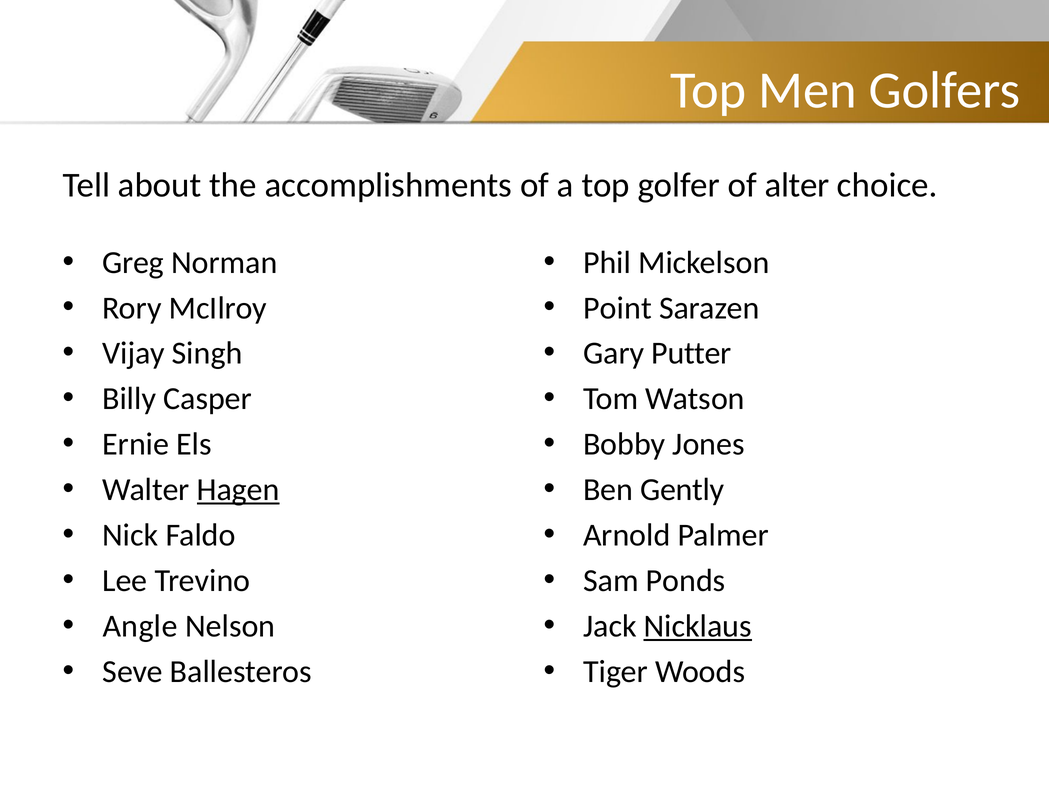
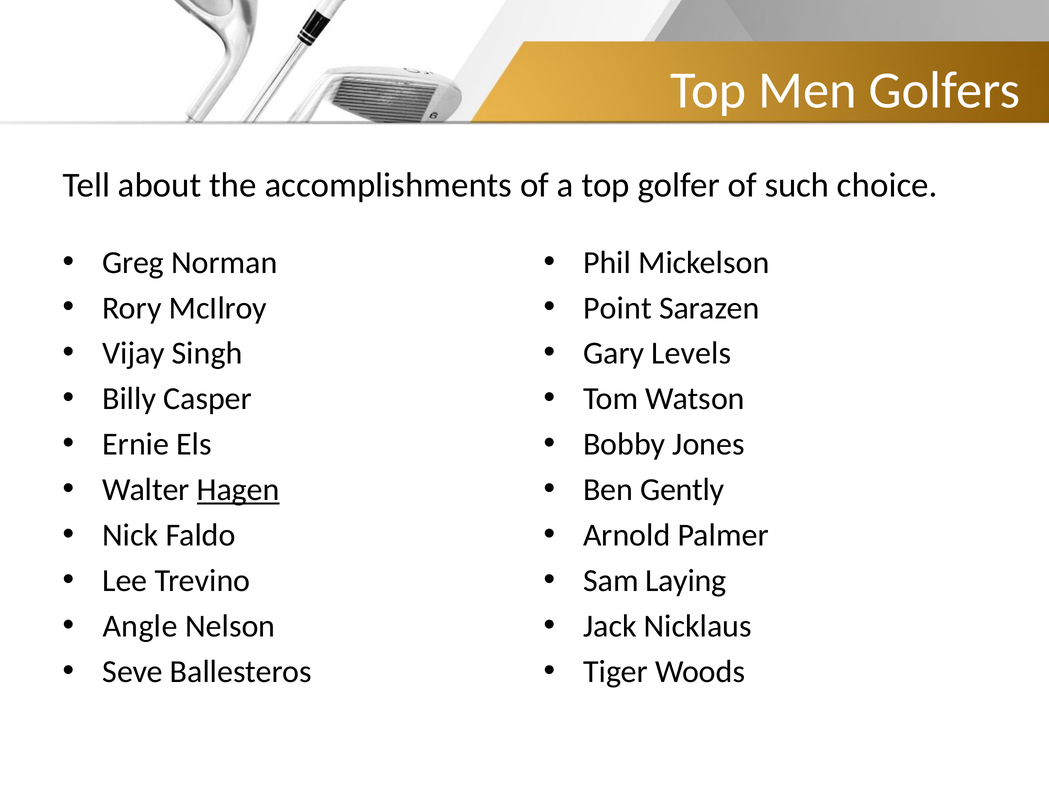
alter: alter -> such
Putter: Putter -> Levels
Ponds: Ponds -> Laying
Nicklaus underline: present -> none
